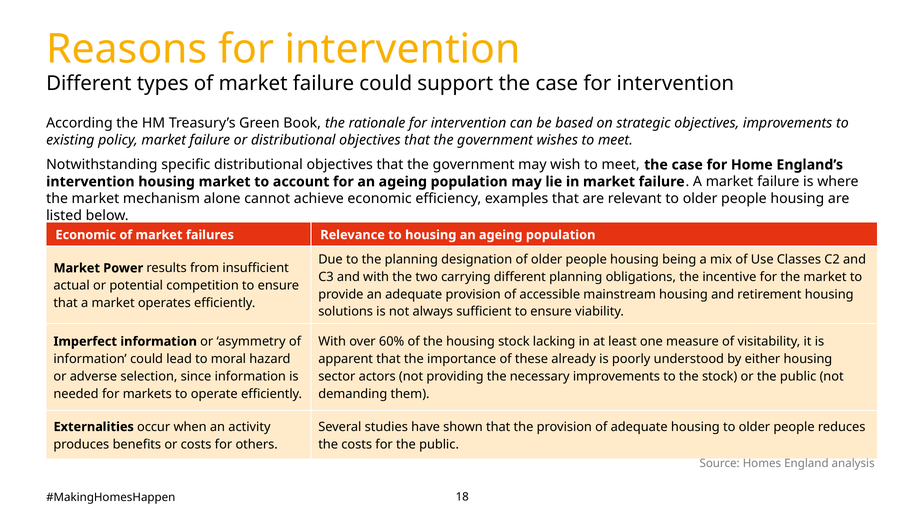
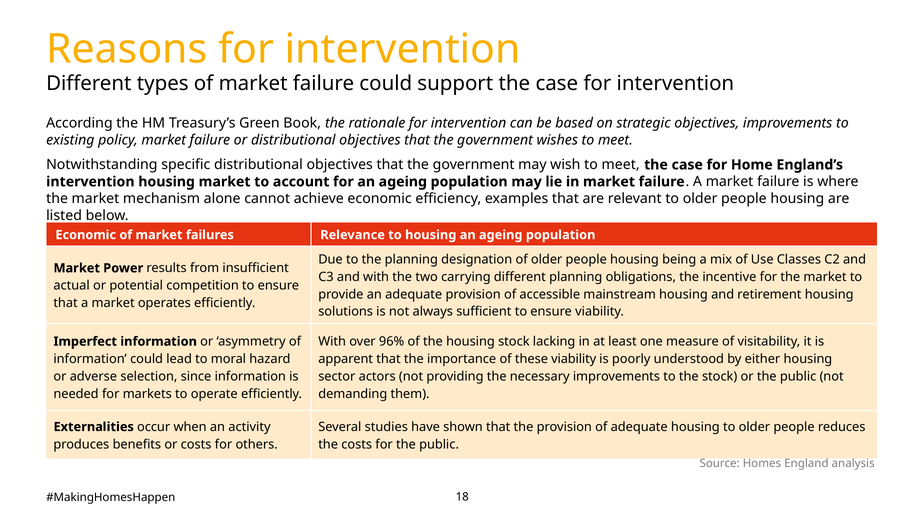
60%: 60% -> 96%
these already: already -> viability
